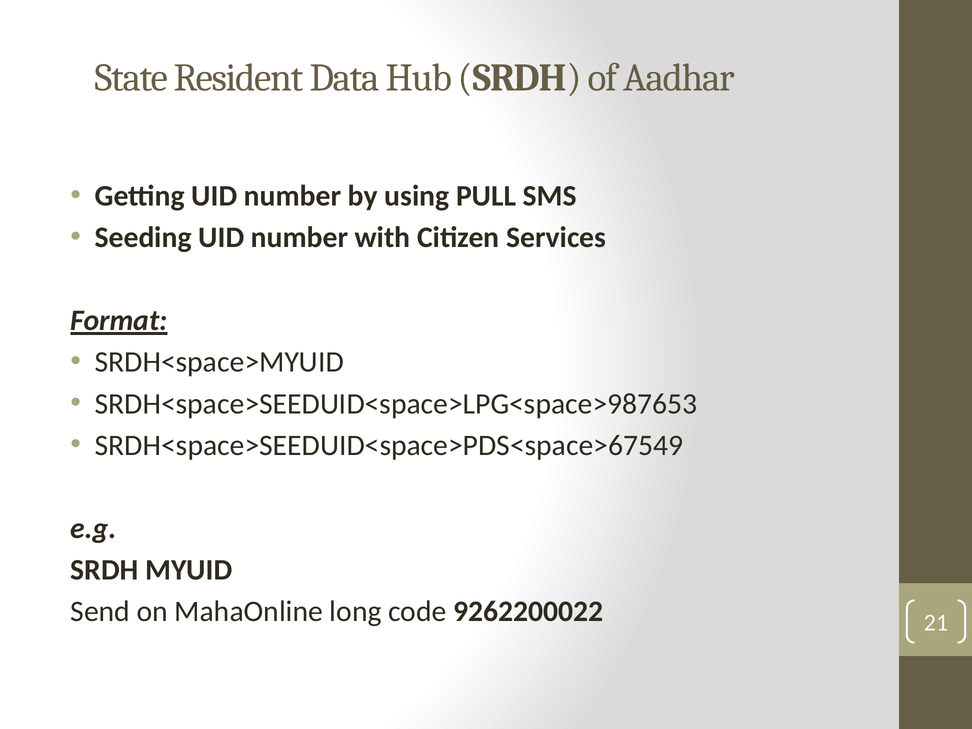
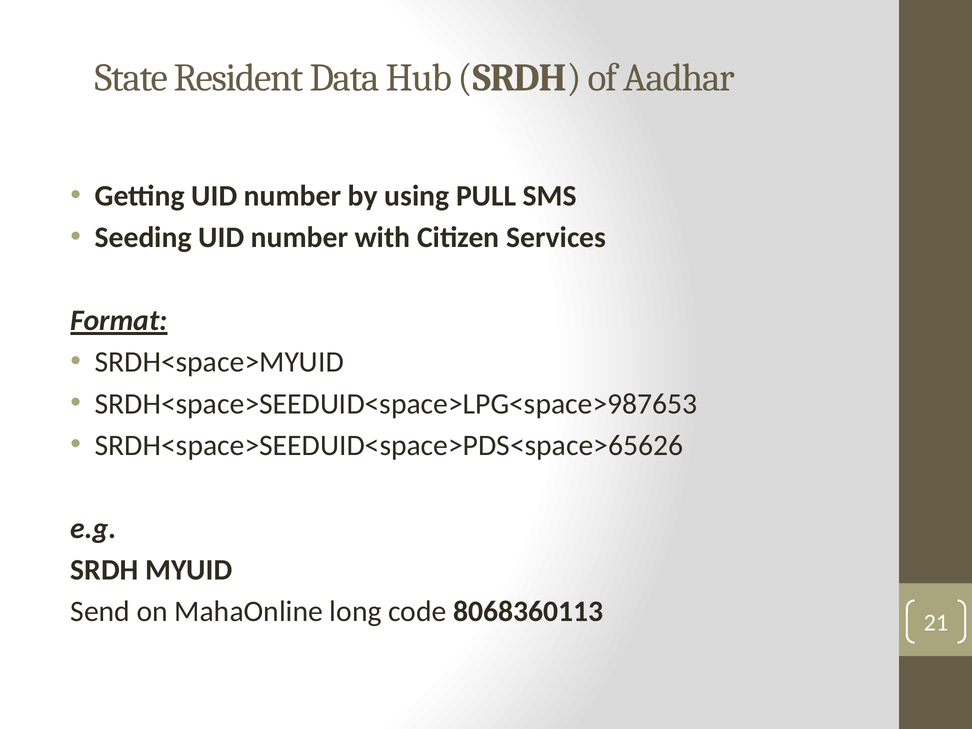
SRDH<space>SEEDUID<space>PDS<space>67549: SRDH<space>SEEDUID<space>PDS<space>67549 -> SRDH<space>SEEDUID<space>PDS<space>65626
9262200022: 9262200022 -> 8068360113
